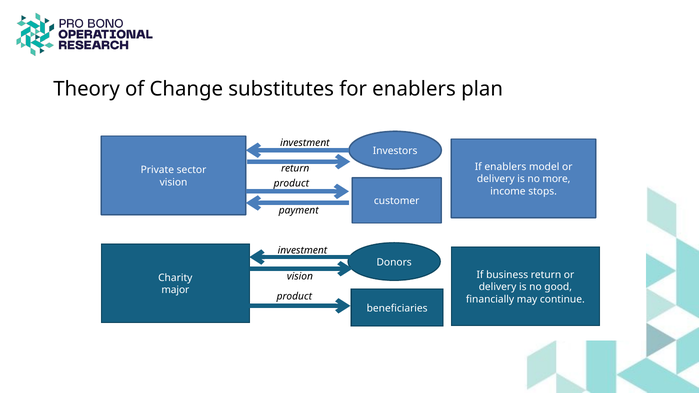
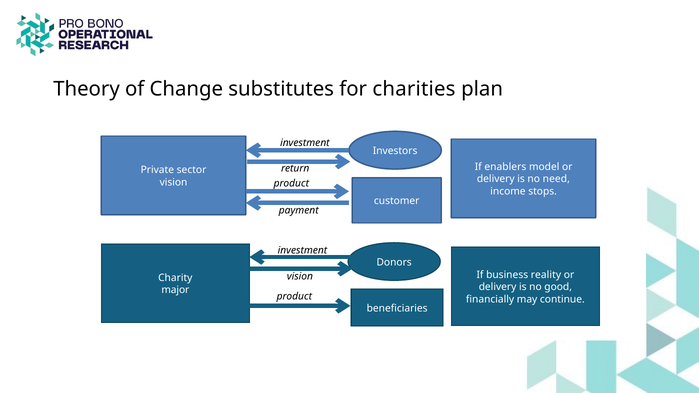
for enablers: enablers -> charities
more: more -> need
business return: return -> reality
